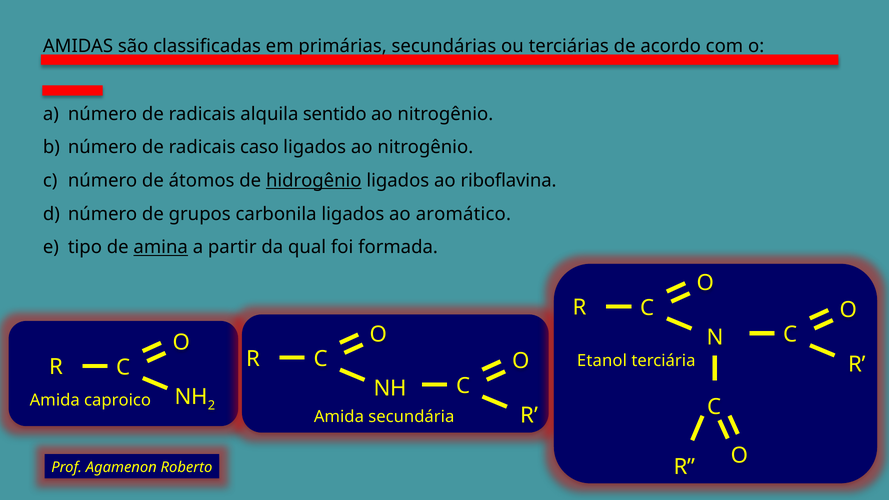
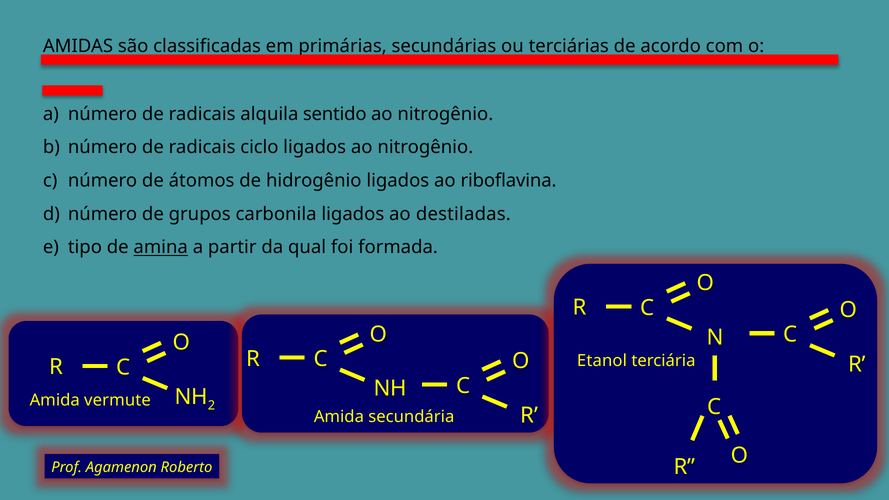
caso: caso -> ciclo
hidrogênio underline: present -> none
aromático: aromático -> destiladas
caproico: caproico -> vermute
